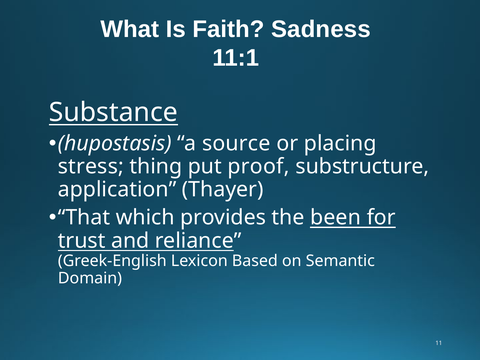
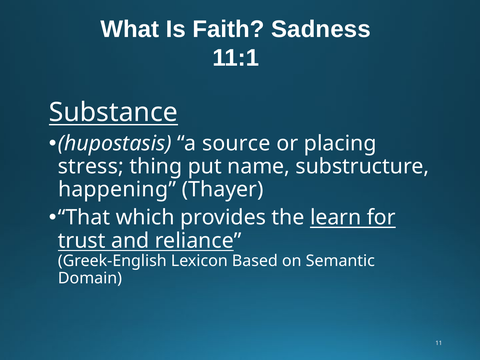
proof: proof -> name
application: application -> happening
been: been -> learn
